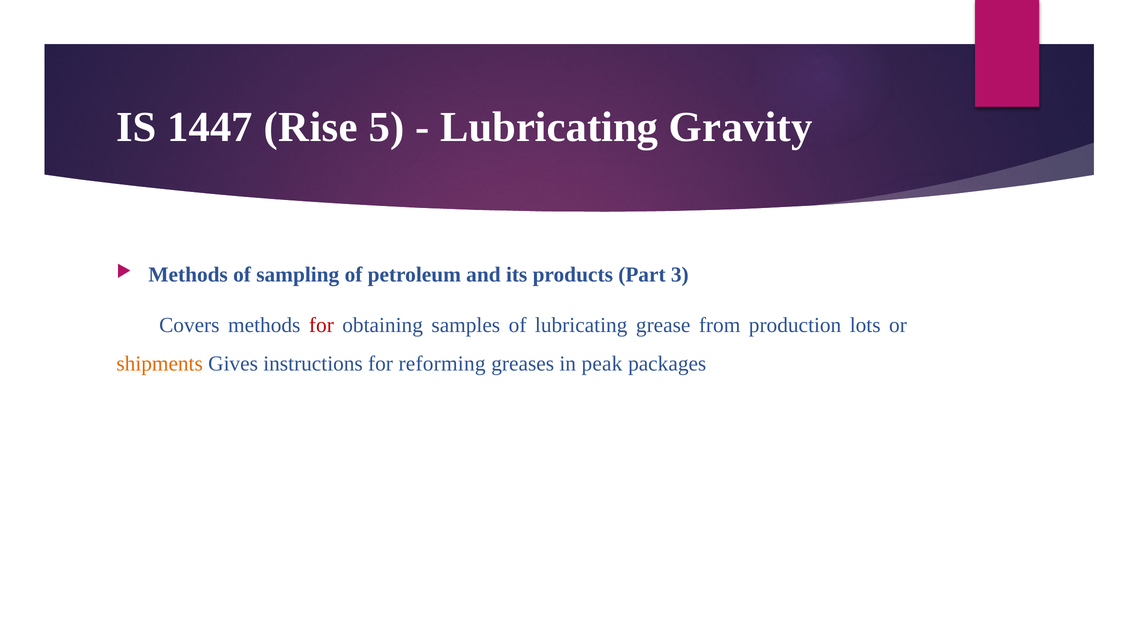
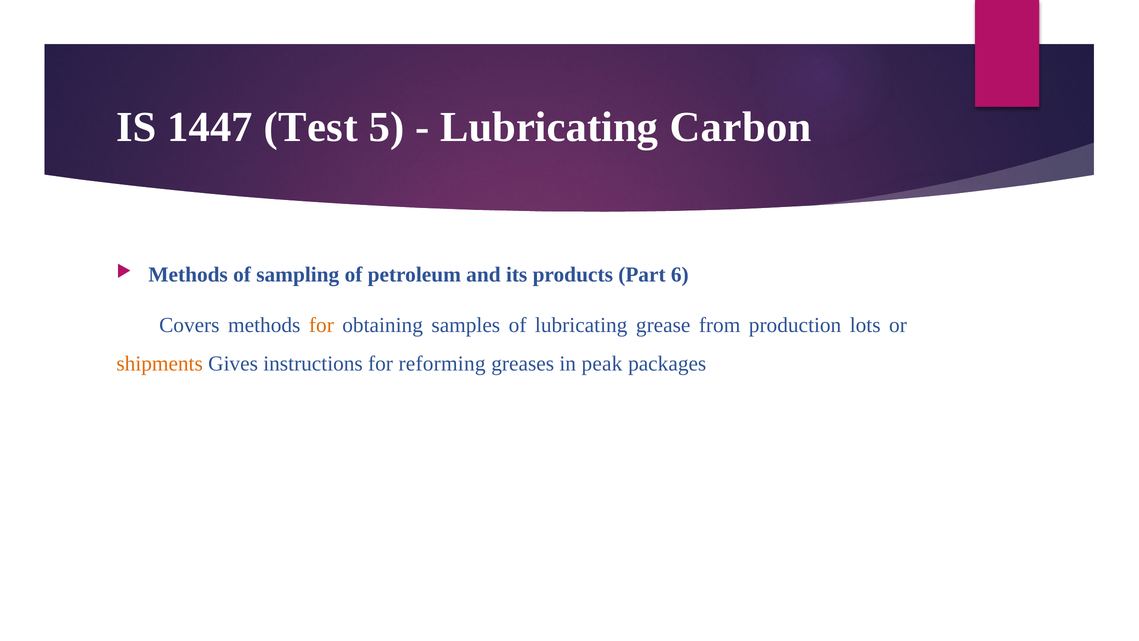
Rise: Rise -> Test
Gravity: Gravity -> Carbon
3: 3 -> 6
for at (321, 325) colour: red -> orange
